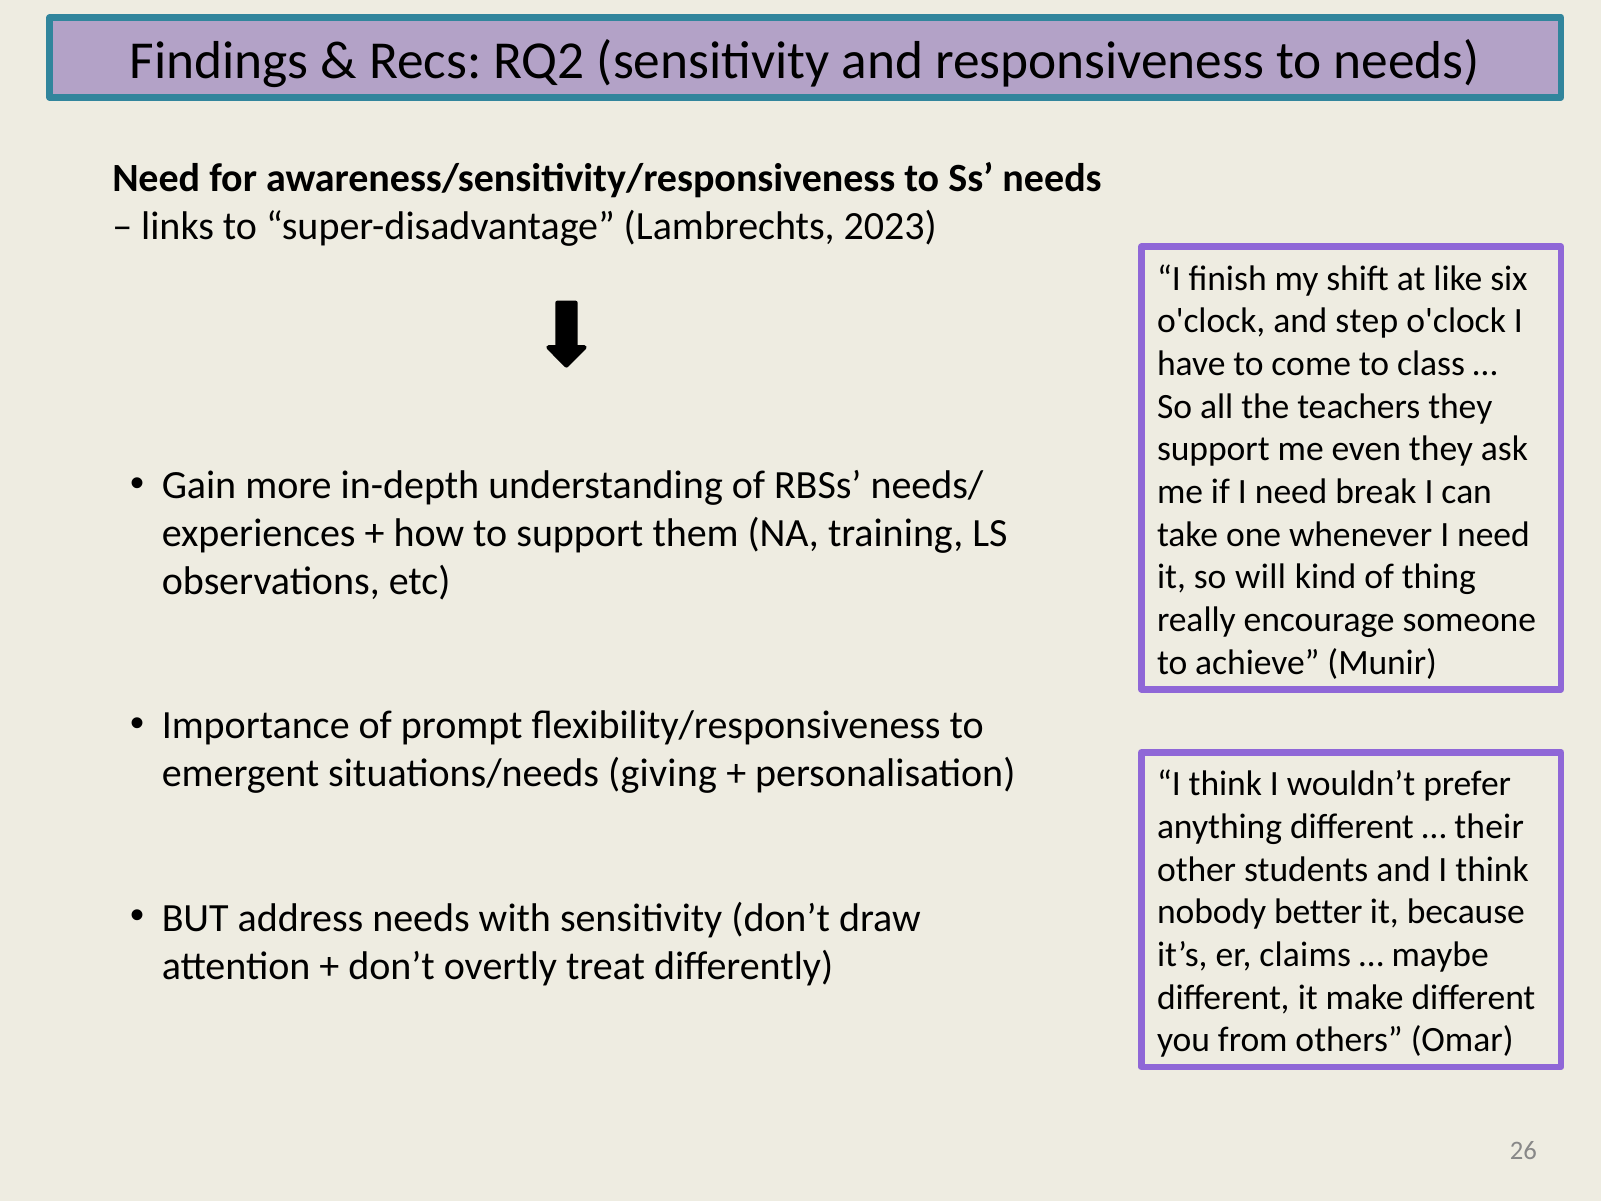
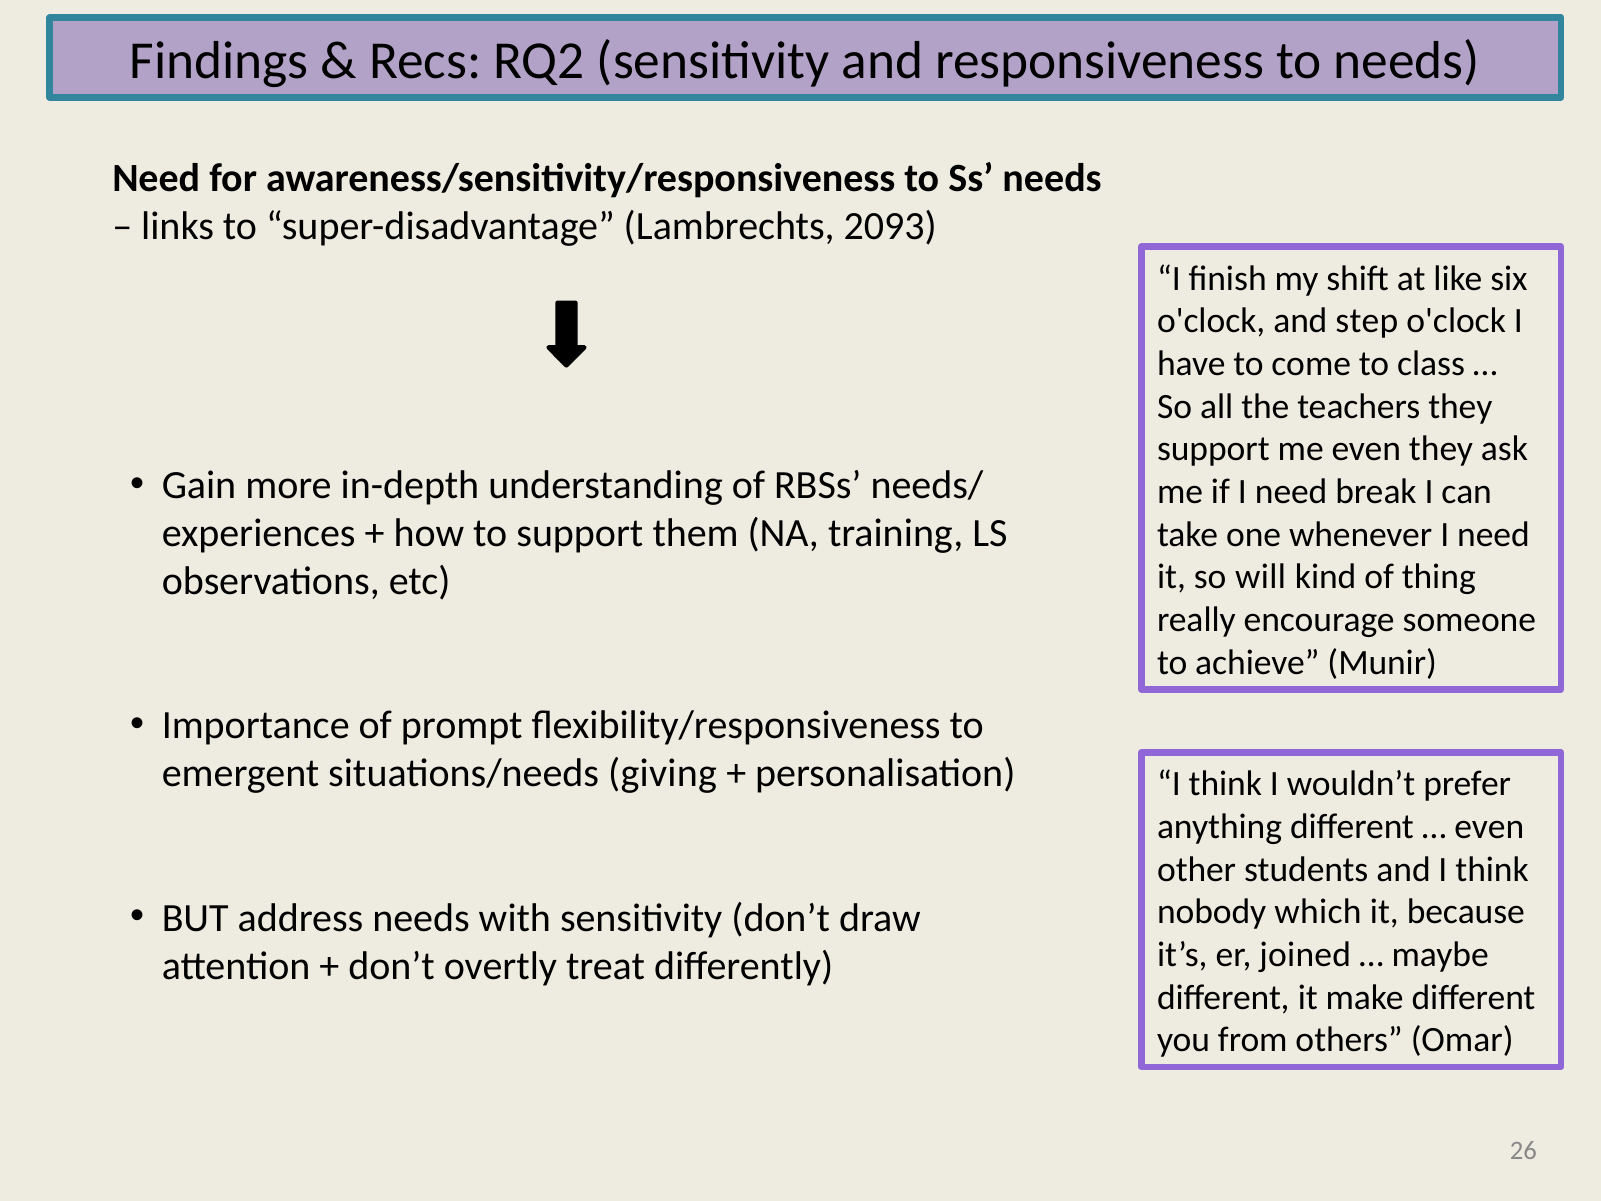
2023: 2023 -> 2093
their at (1489, 827): their -> even
better: better -> which
claims: claims -> joined
